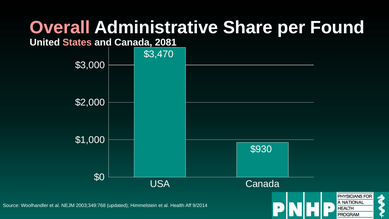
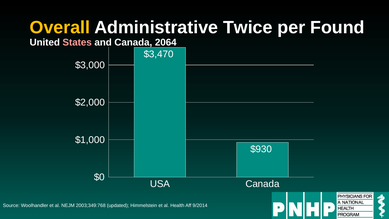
Overall colour: pink -> yellow
Share: Share -> Twice
2081: 2081 -> 2064
